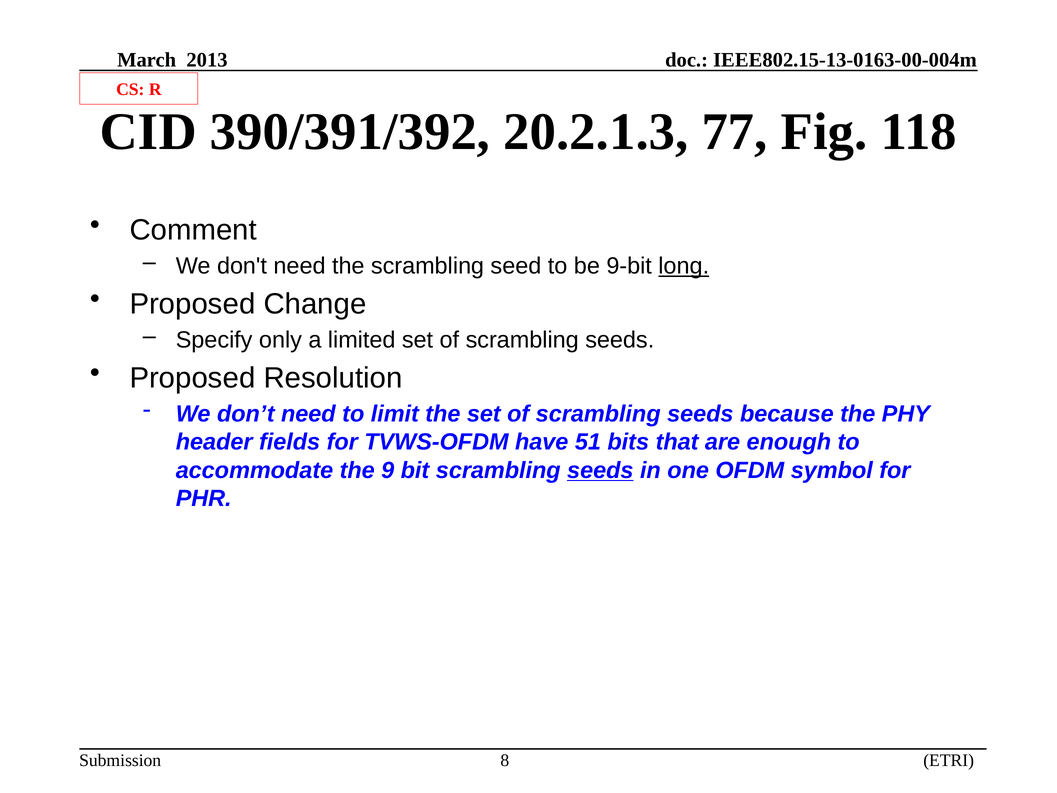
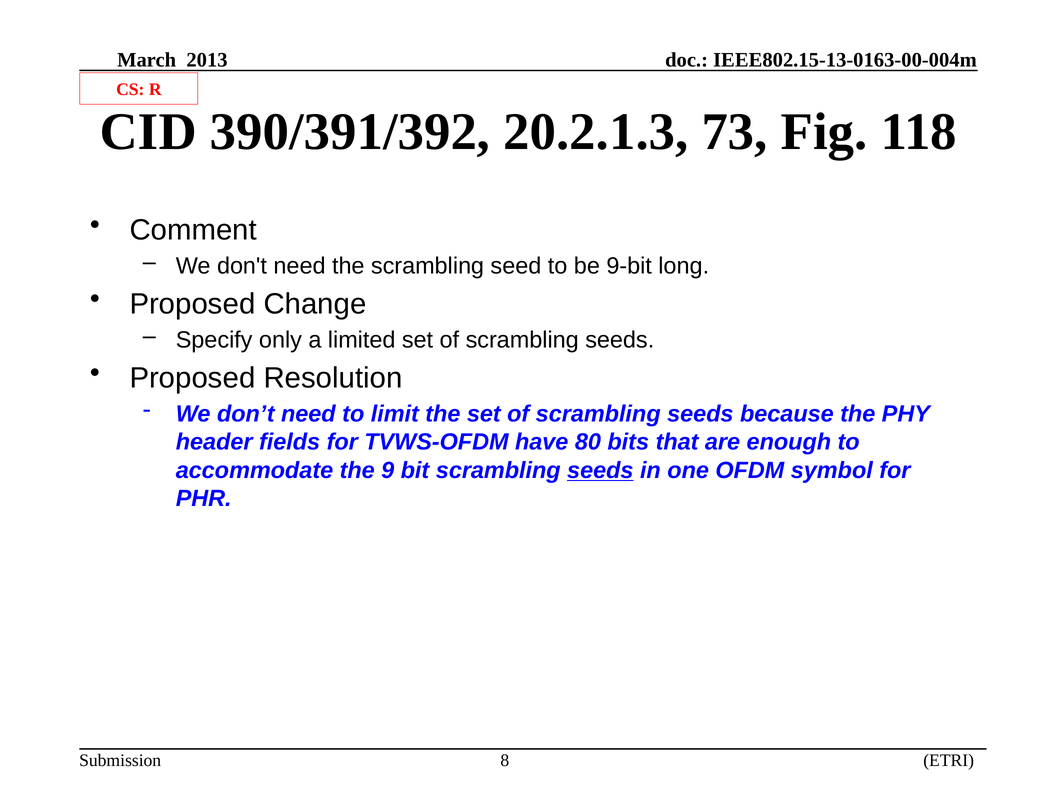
77: 77 -> 73
long underline: present -> none
51: 51 -> 80
